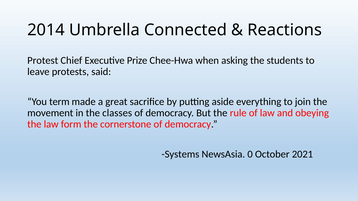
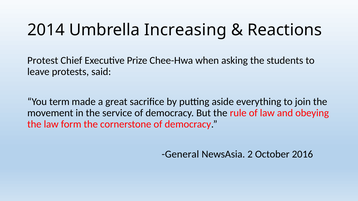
Connected: Connected -> Increasing
classes: classes -> service
Systems: Systems -> General
0: 0 -> 2
2021: 2021 -> 2016
